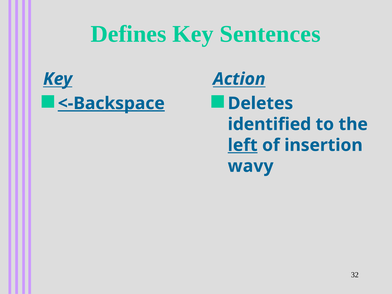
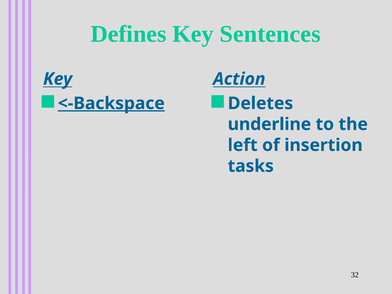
identified: identified -> underline
left underline: present -> none
wavy: wavy -> tasks
